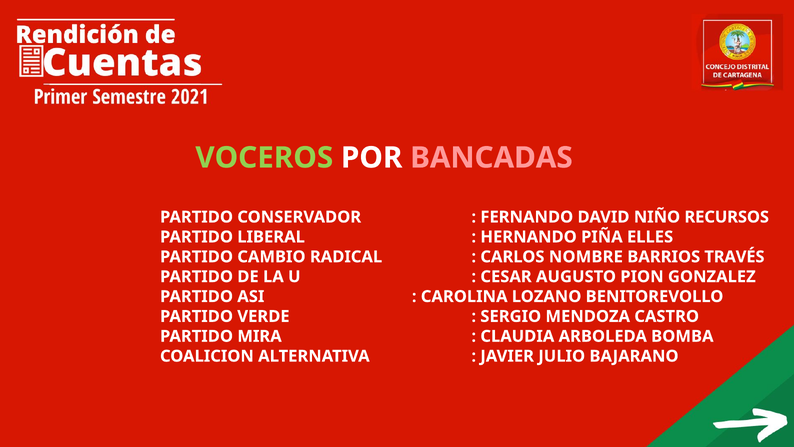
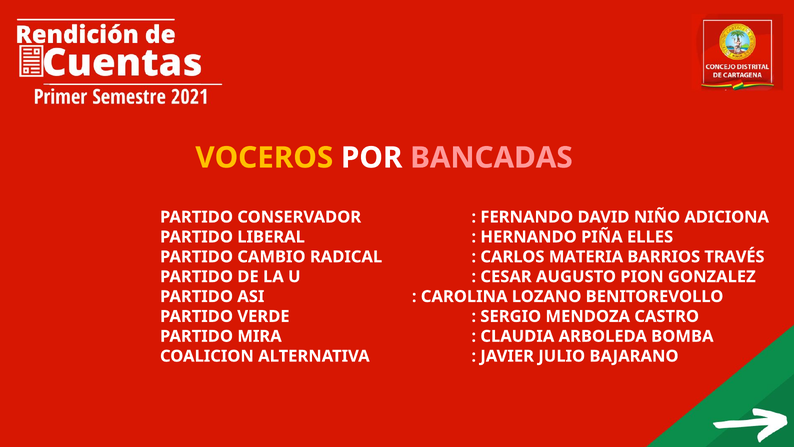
VOCEROS colour: light green -> yellow
RECURSOS: RECURSOS -> ADICIONA
NOMBRE: NOMBRE -> MATERIA
